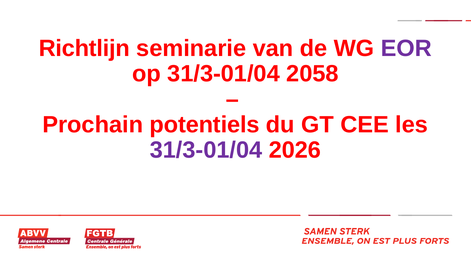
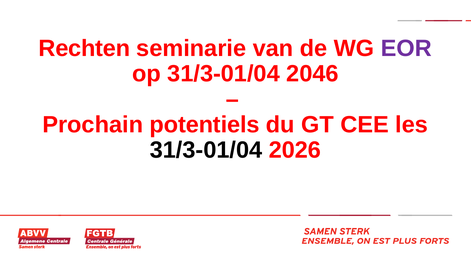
Richtlijn: Richtlijn -> Rechten
2058: 2058 -> 2046
31/3-01/04 at (206, 150) colour: purple -> black
